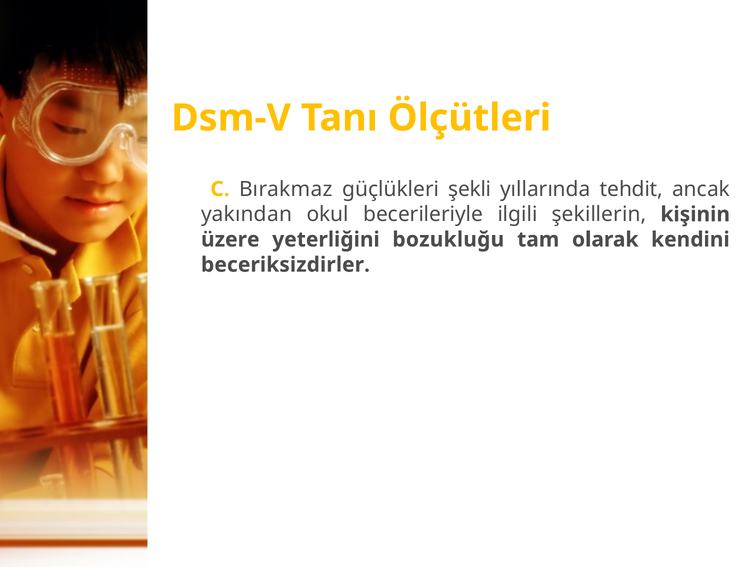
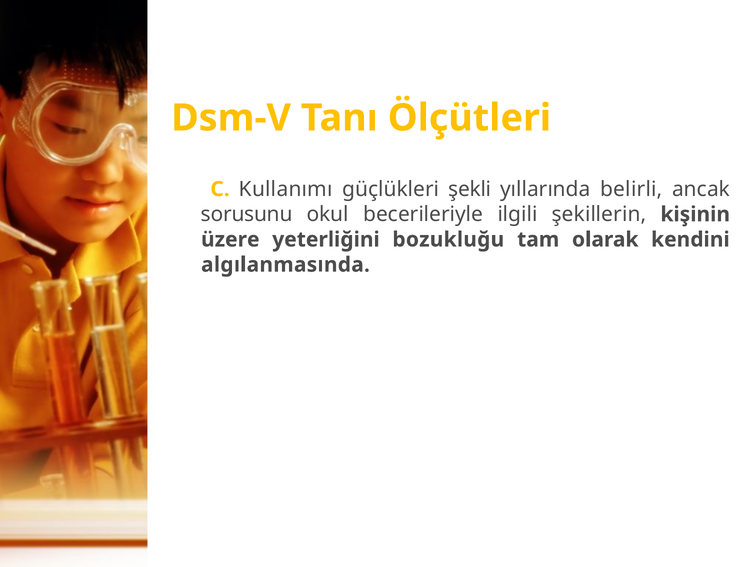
Bırakmaz: Bırakmaz -> Kullanımı
tehdit: tehdit -> belirli
yakından: yakından -> sorusunu
beceriksizdirler: beceriksizdirler -> algılanmasında
